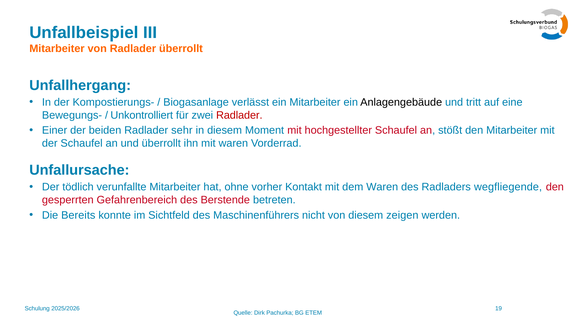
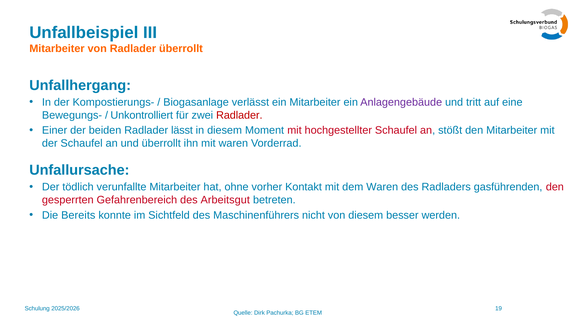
Anlagengebäude colour: black -> purple
sehr: sehr -> lässt
wegfliegende: wegfliegende -> gasführenden
Berstende: Berstende -> Arbeitsgut
zeigen: zeigen -> besser
